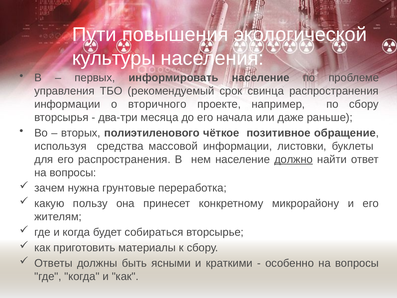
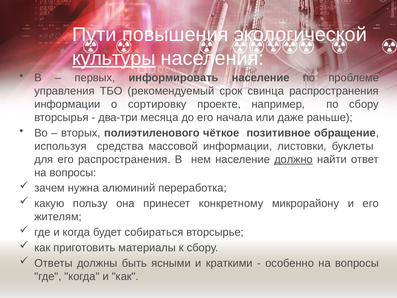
культуры underline: none -> present
вторичного: вторичного -> сортировку
грунтовые: грунтовые -> алюминий
